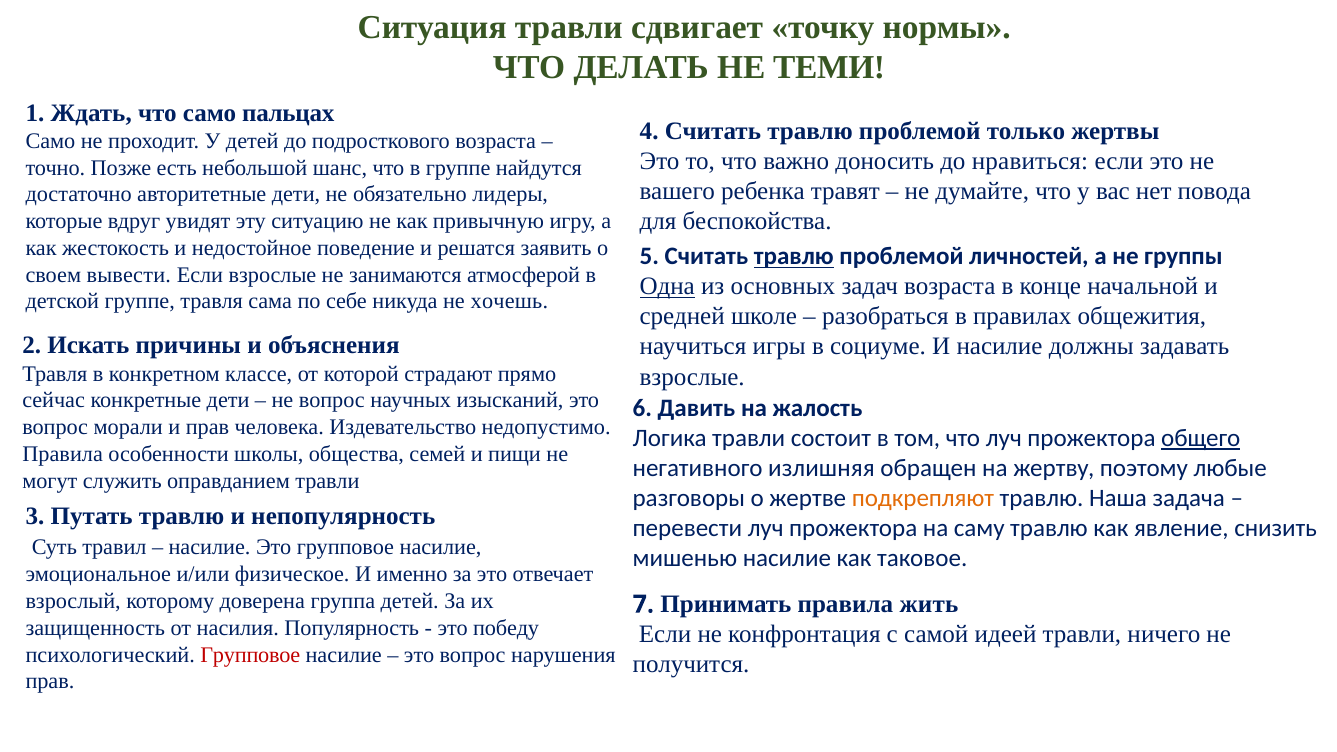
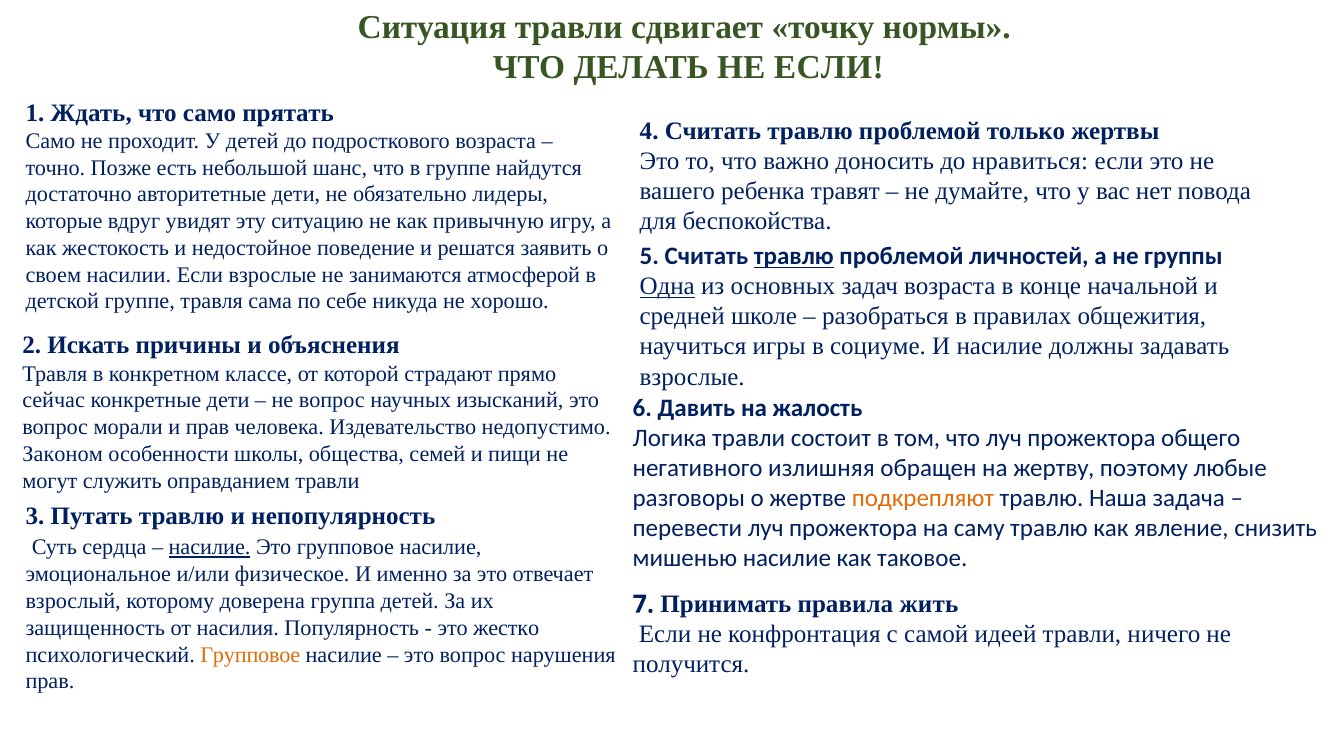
НЕ ТЕМИ: ТЕМИ -> ЕСЛИ
пальцах: пальцах -> прятать
вывести: вывести -> насилии
хочешь: хочешь -> хорошо
общего underline: present -> none
Правила at (63, 454): Правила -> Законом
травил: травил -> сердца
насилие at (210, 547) underline: none -> present
победу: победу -> жестко
Групповое at (250, 655) colour: red -> orange
